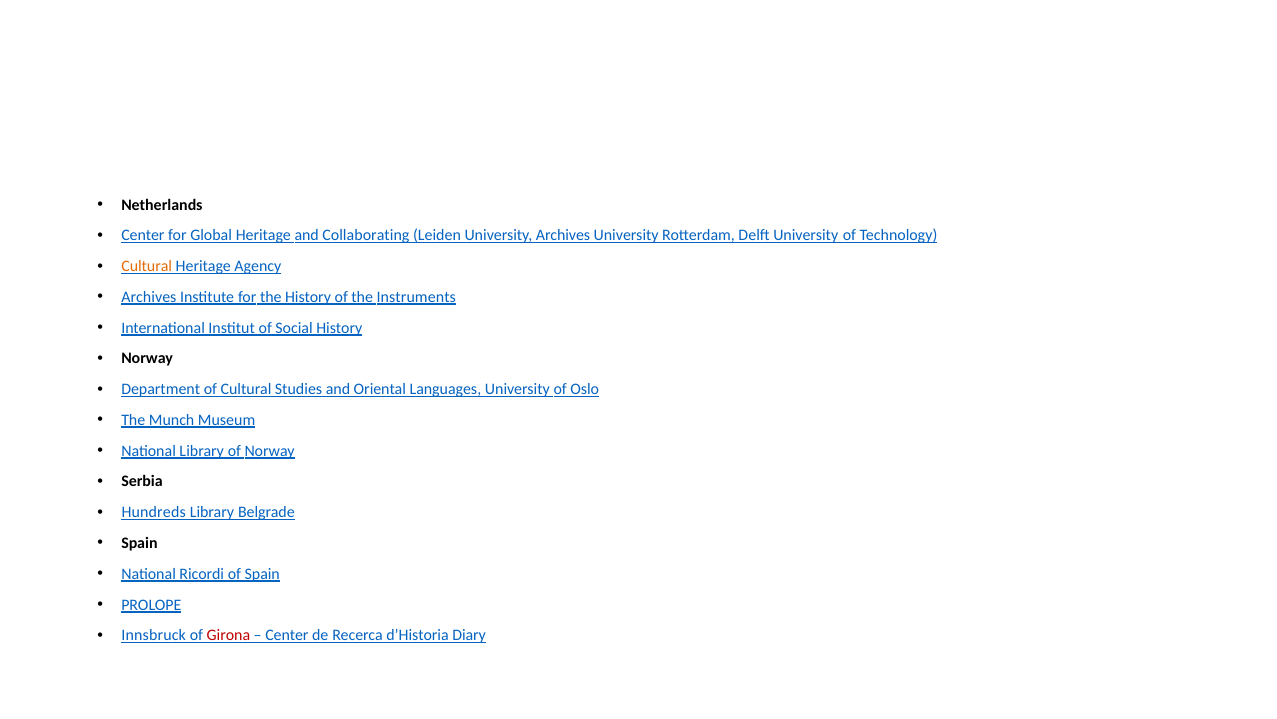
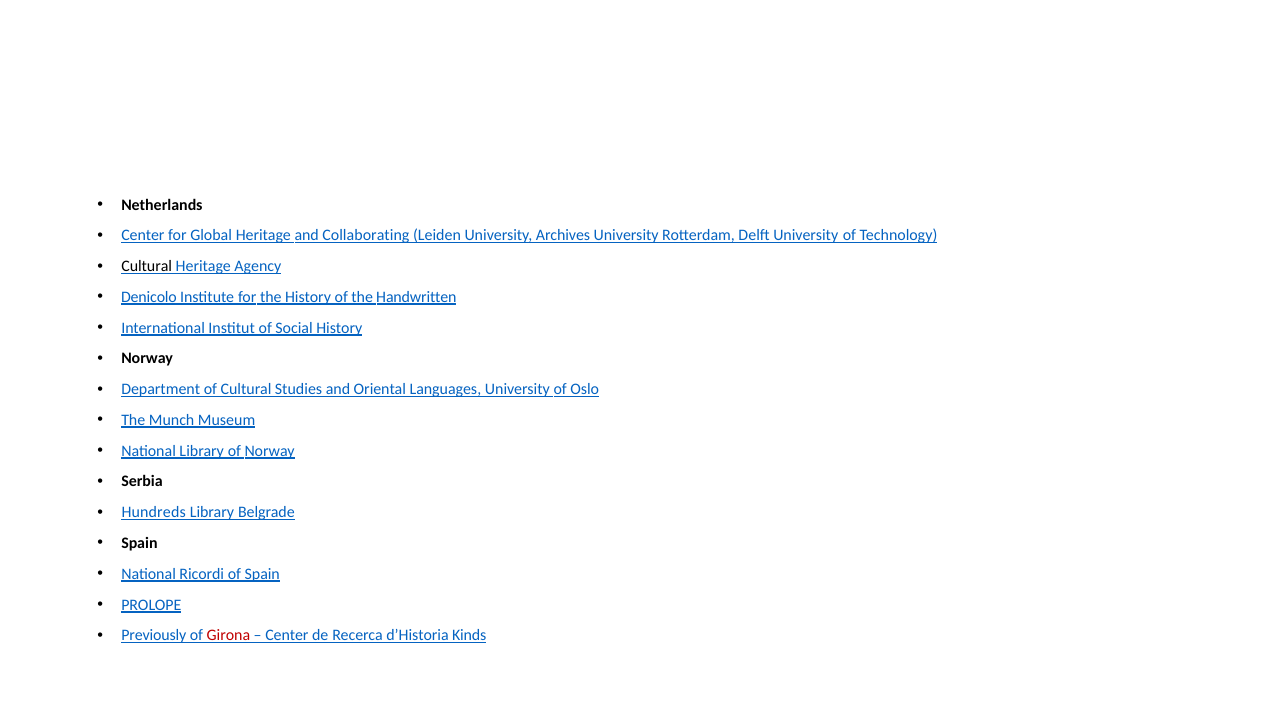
Cultural at (147, 266) colour: orange -> black
Archives at (149, 297): Archives -> Denicolo
Instruments: Instruments -> Handwritten
Innsbruck: Innsbruck -> Previously
Diary: Diary -> Kinds
